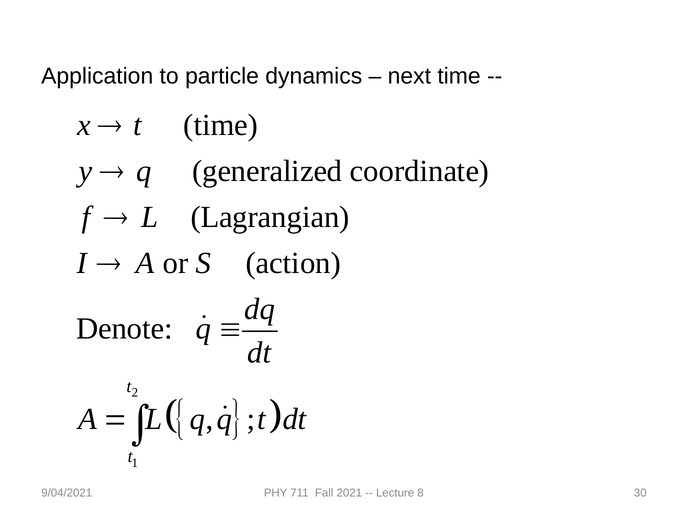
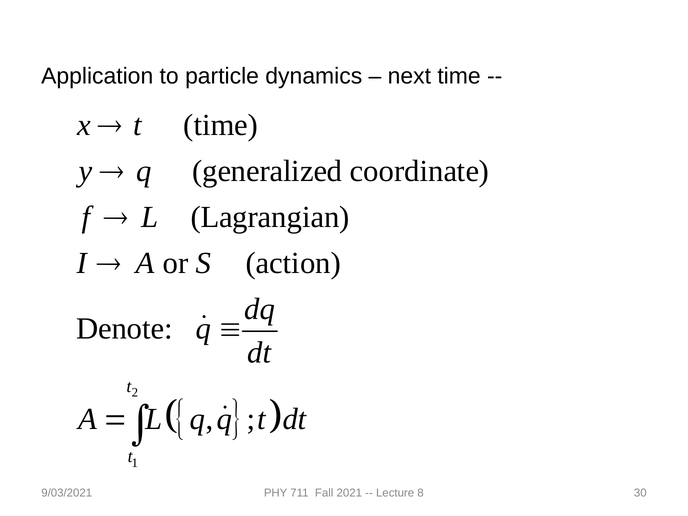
9/04/2021: 9/04/2021 -> 9/03/2021
